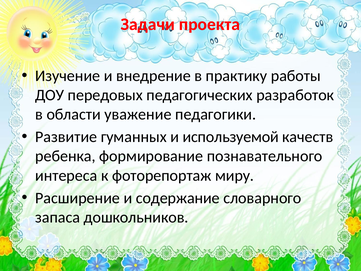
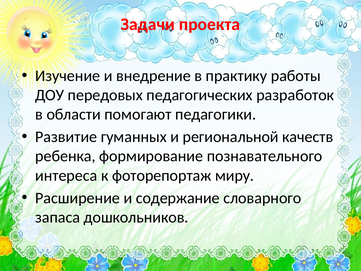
уважение: уважение -> помогают
используемой: используемой -> региональной
